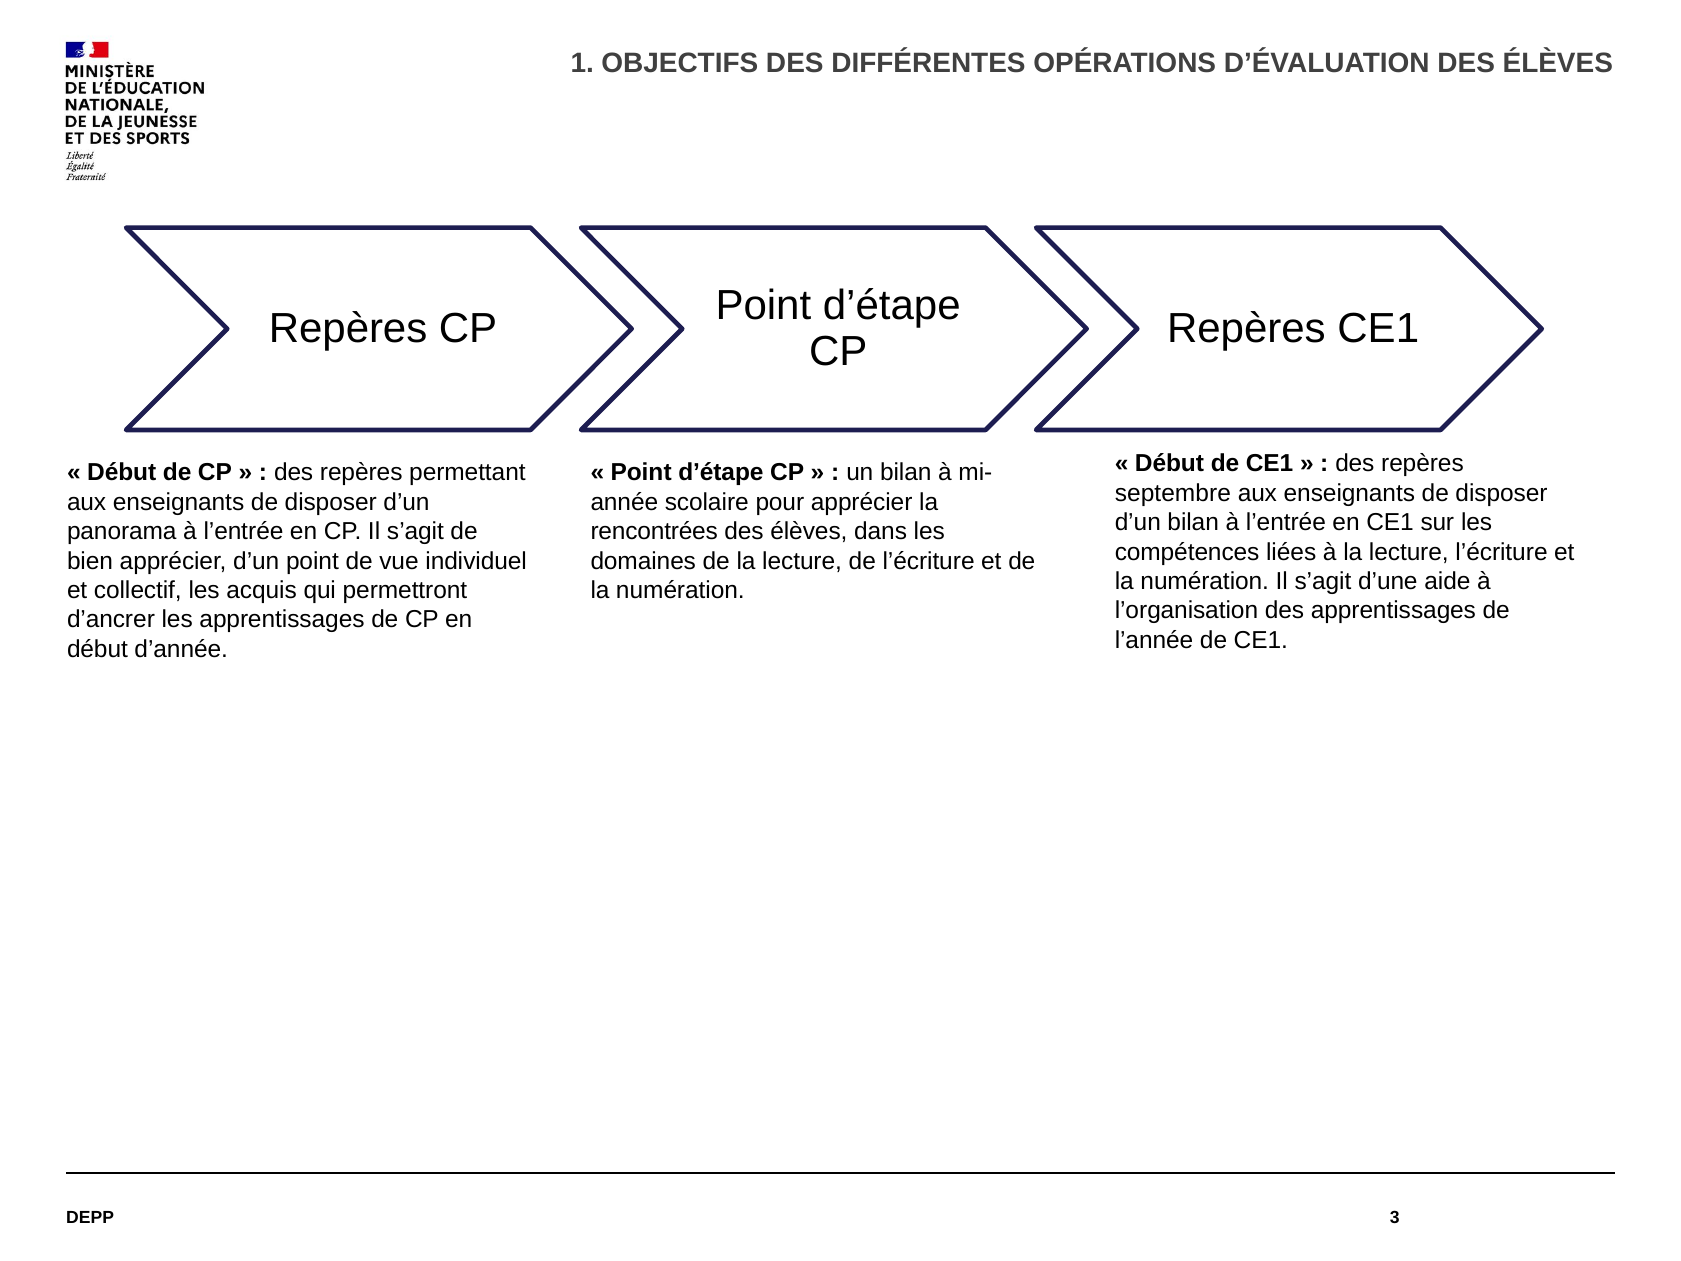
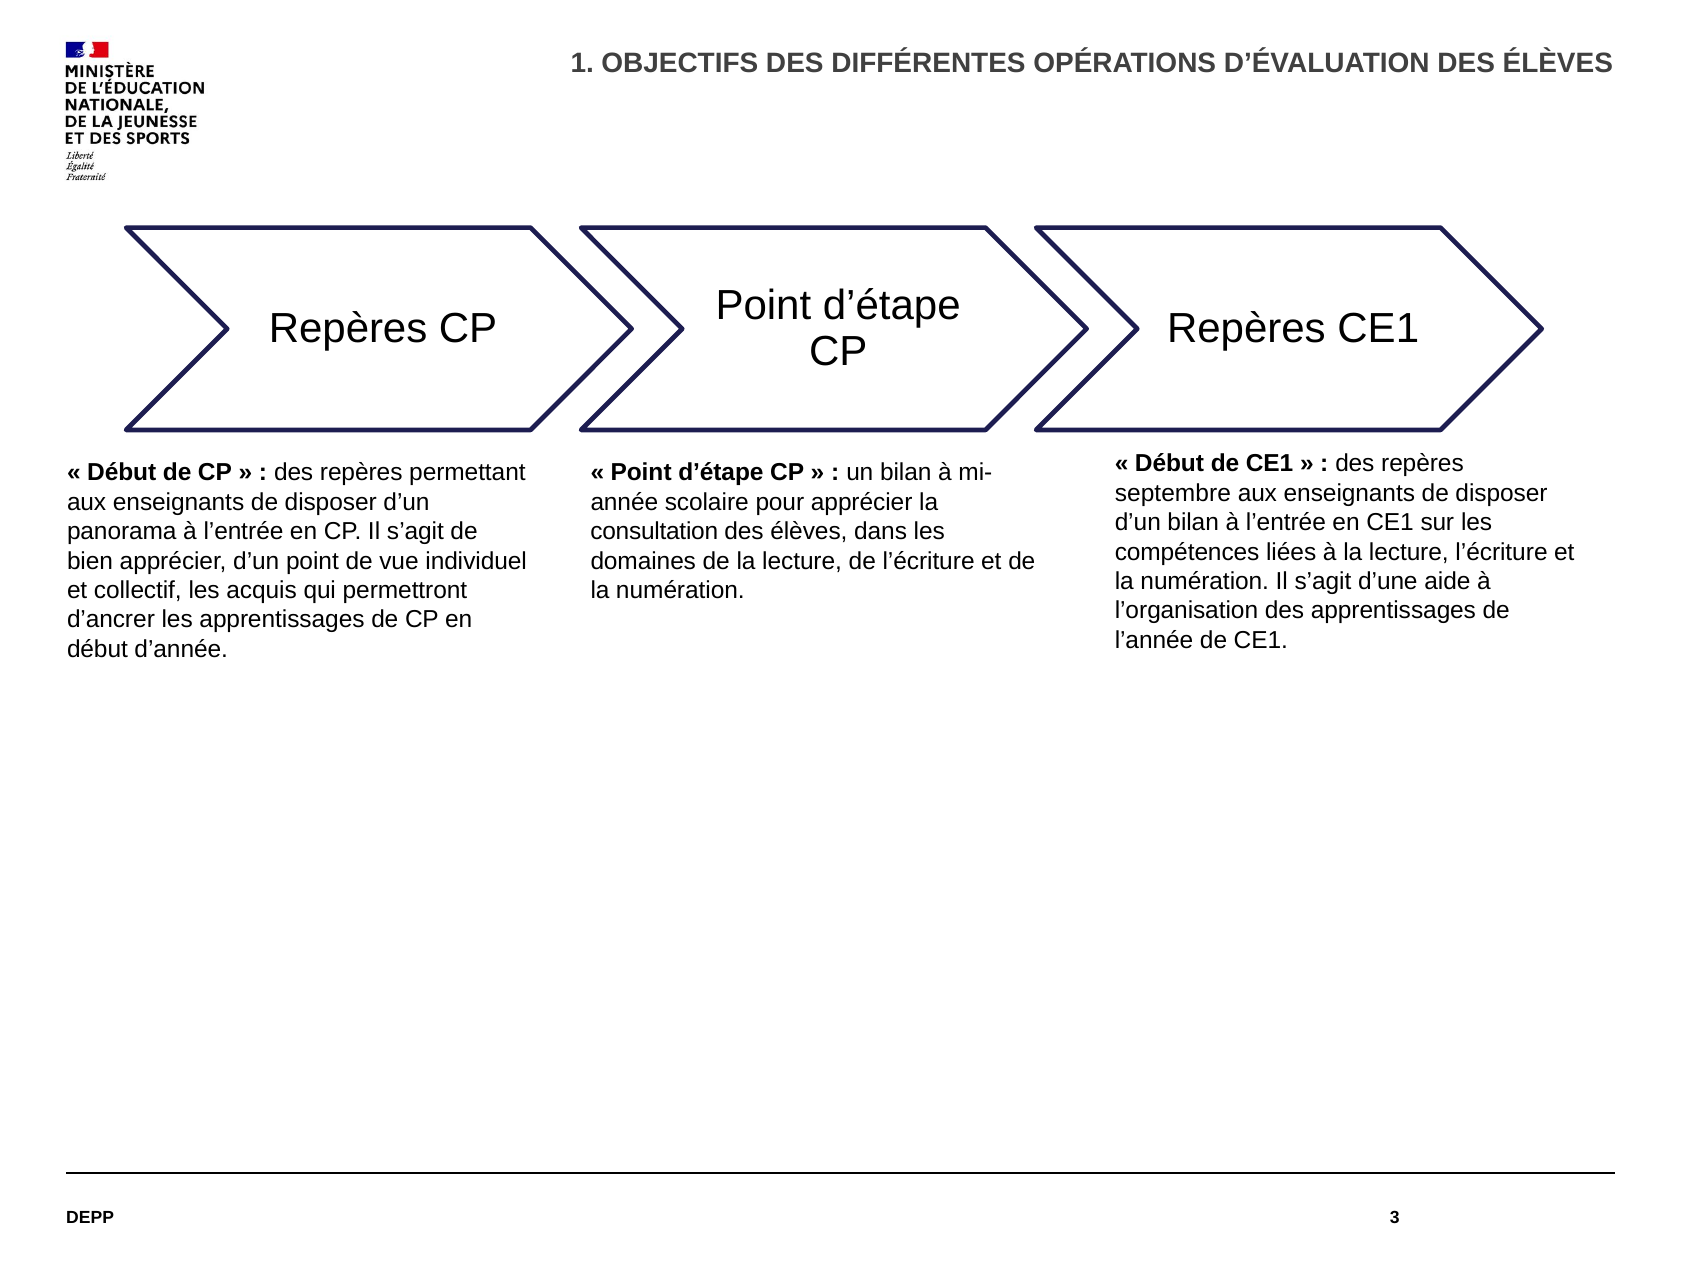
rencontrées: rencontrées -> consultation
